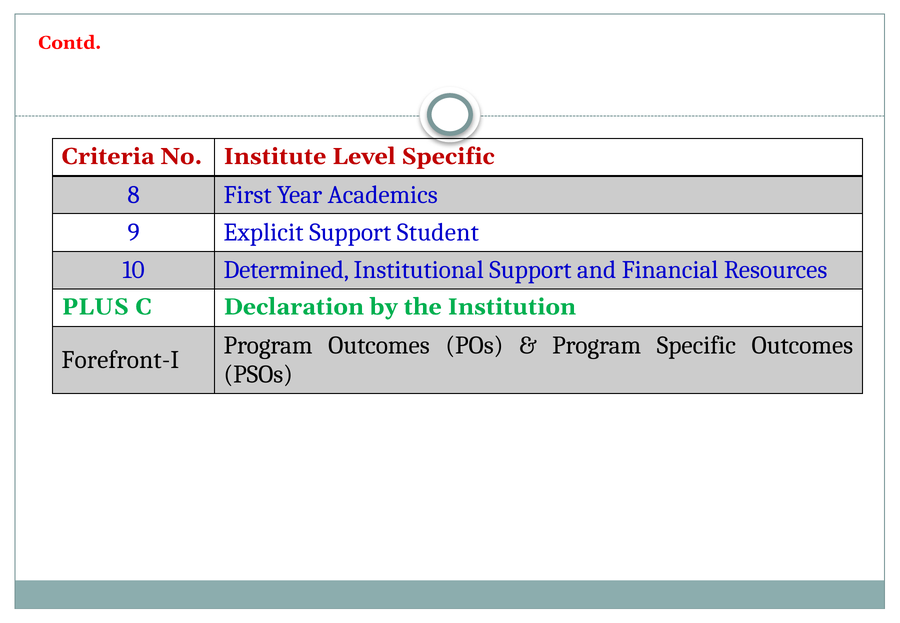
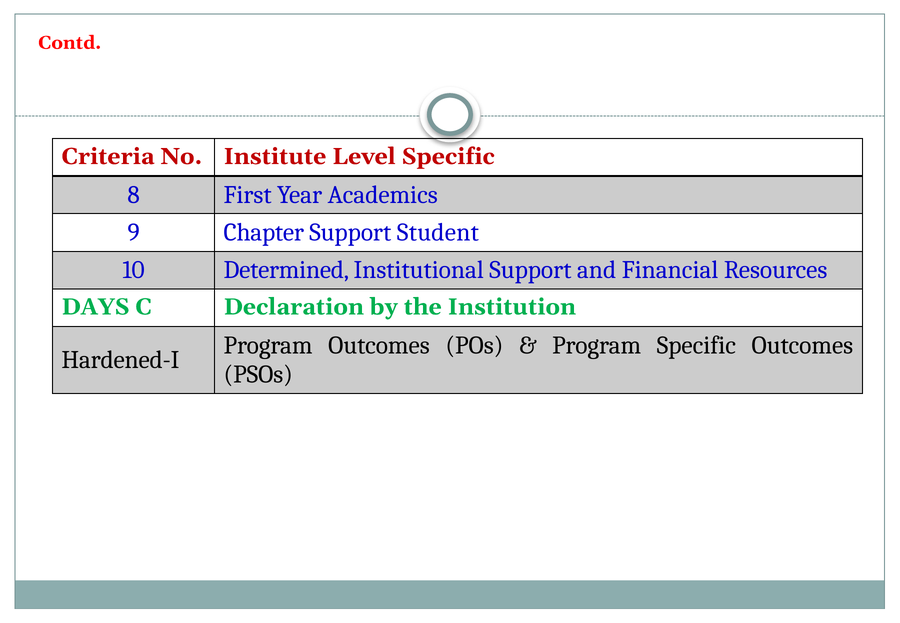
Explicit: Explicit -> Chapter
PLUS: PLUS -> DAYS
Forefront-I: Forefront-I -> Hardened-I
